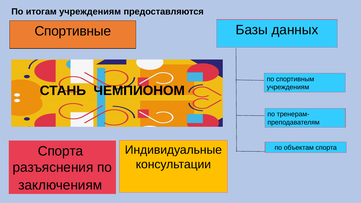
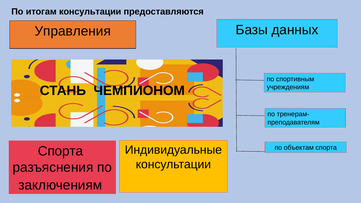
итогам учреждениям: учреждениям -> консультации
Спортивные: Спортивные -> Управления
